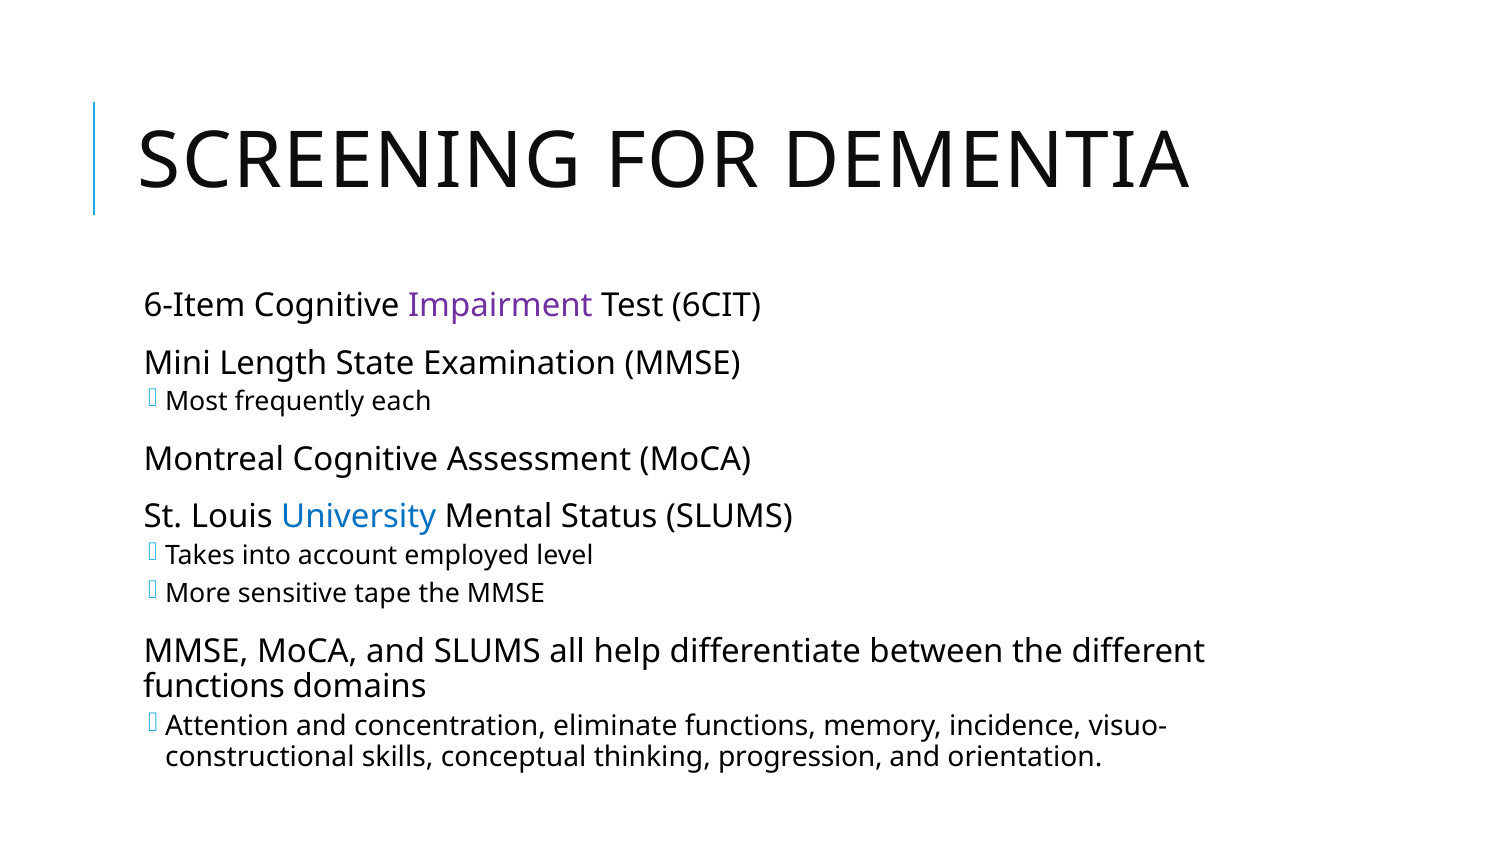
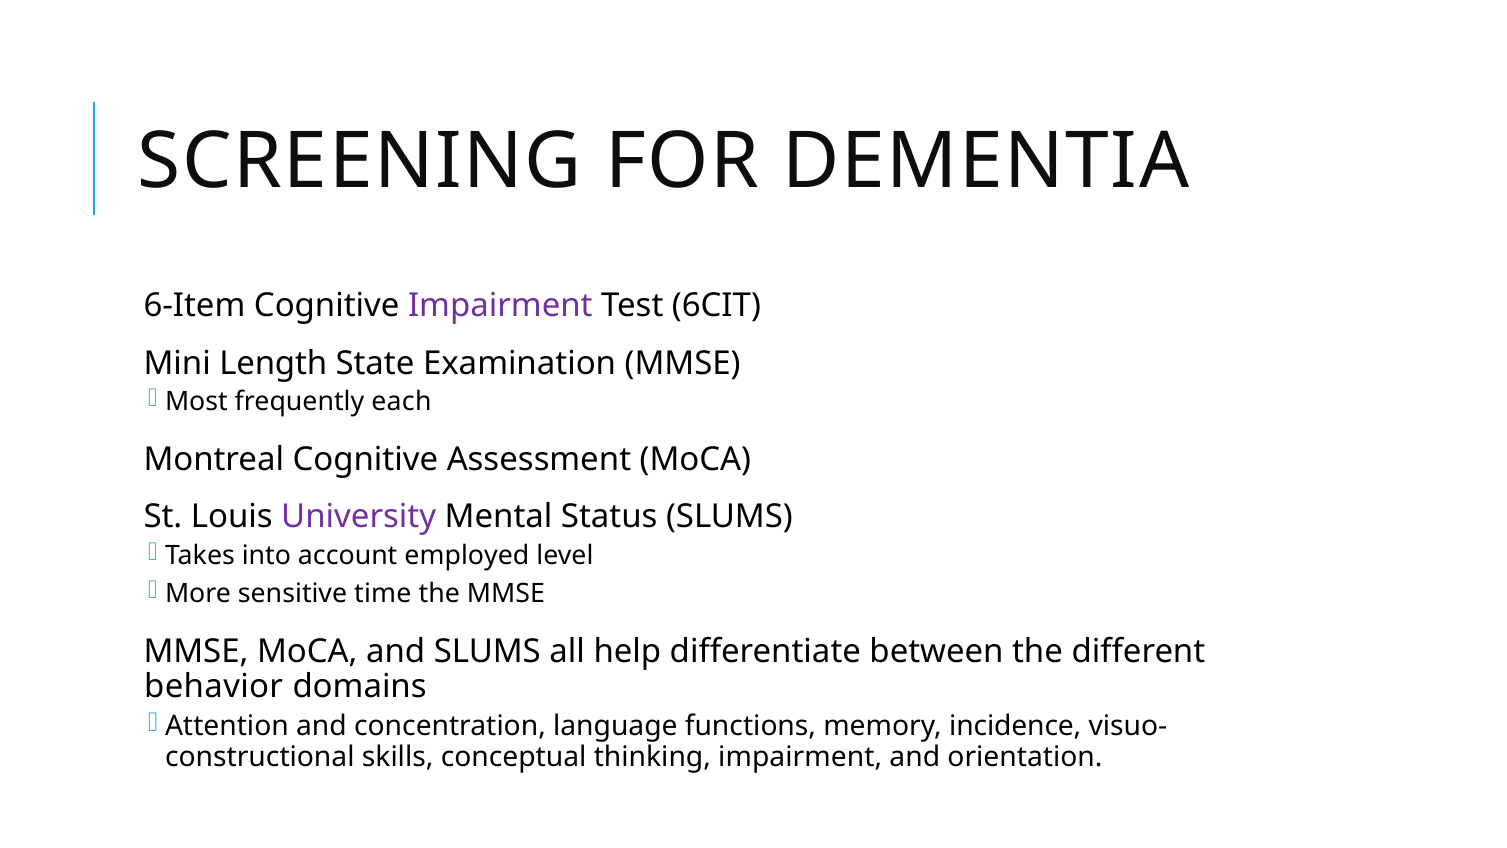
University colour: blue -> purple
tape: tape -> time
functions at (214, 687): functions -> behavior
eliminate: eliminate -> language
thinking progression: progression -> impairment
